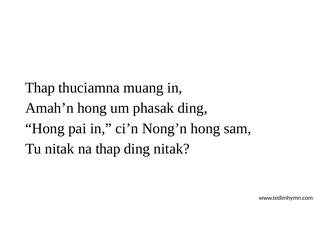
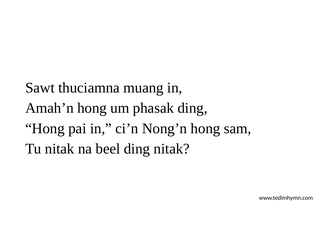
Thap at (40, 88): Thap -> Sawt
na thap: thap -> beel
